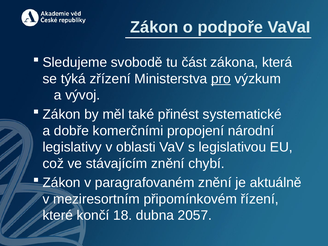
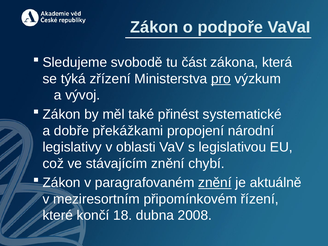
komerčními: komerčními -> překážkami
znění at (215, 183) underline: none -> present
2057: 2057 -> 2008
